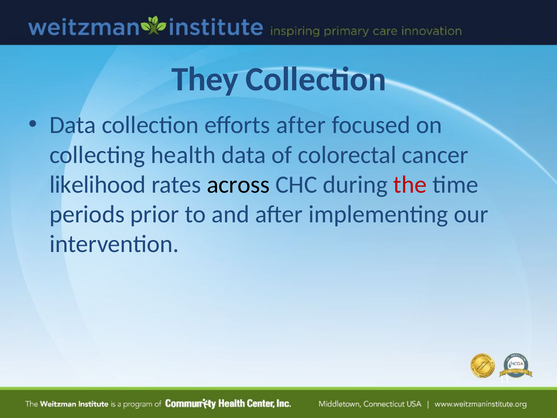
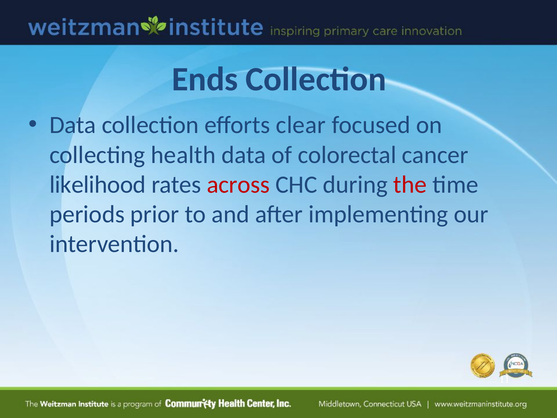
They: They -> Ends
efforts after: after -> clear
across colour: black -> red
